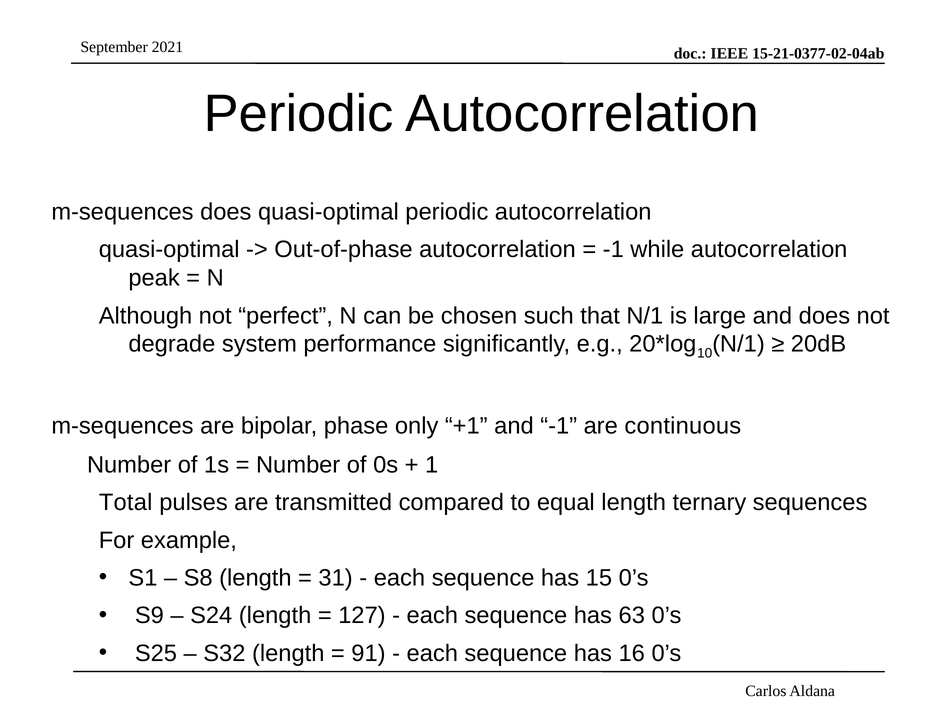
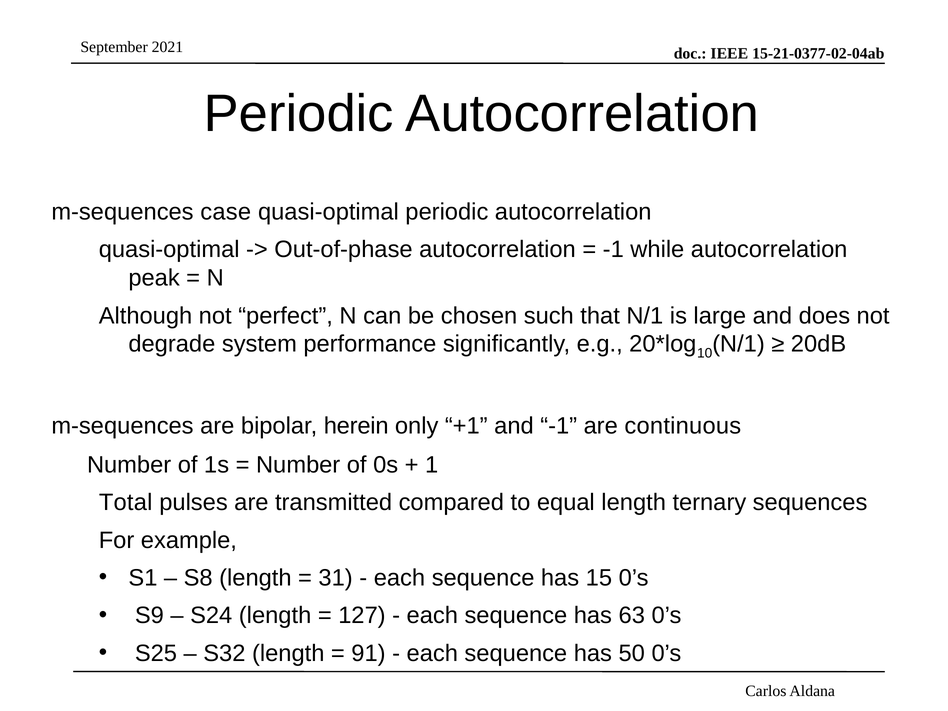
m-sequences does: does -> case
phase: phase -> herein
16: 16 -> 50
